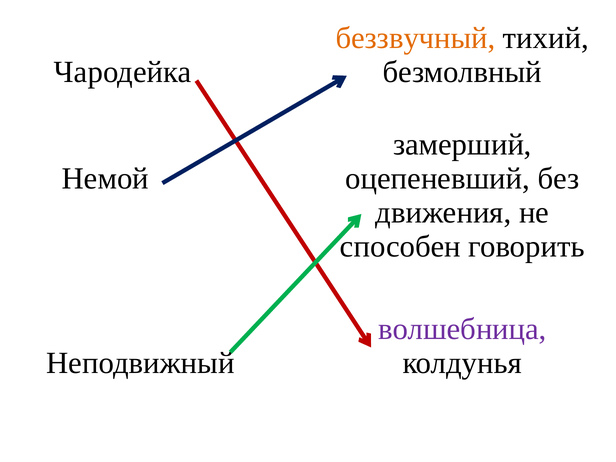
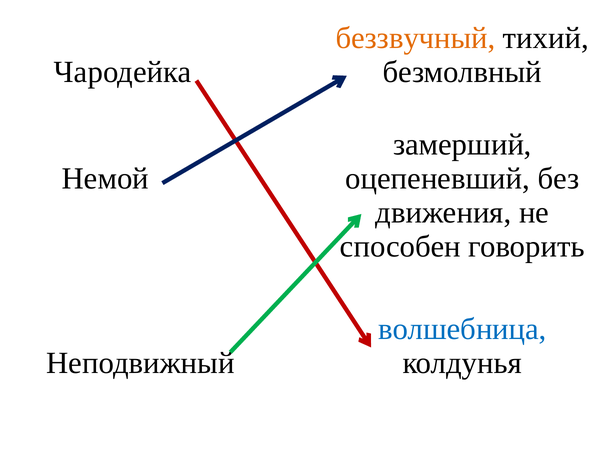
волшебница colour: purple -> blue
